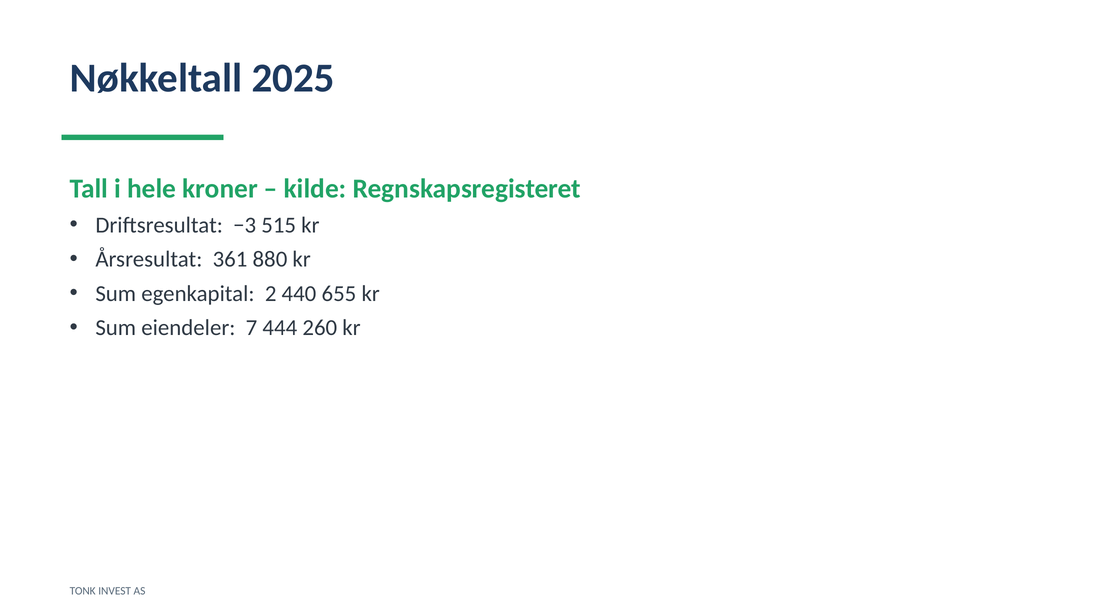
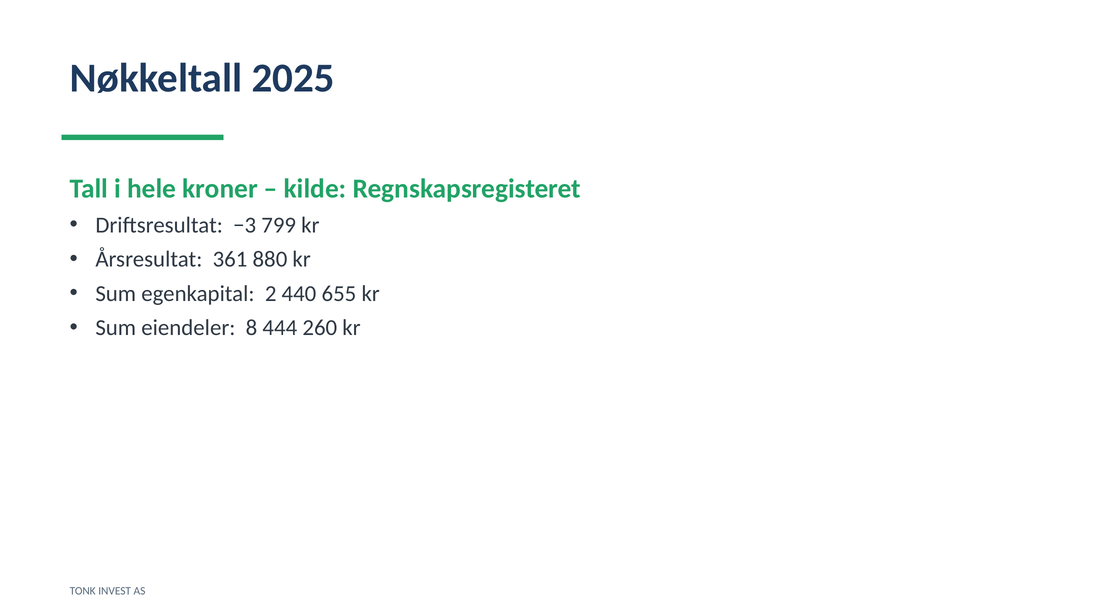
515: 515 -> 799
7: 7 -> 8
